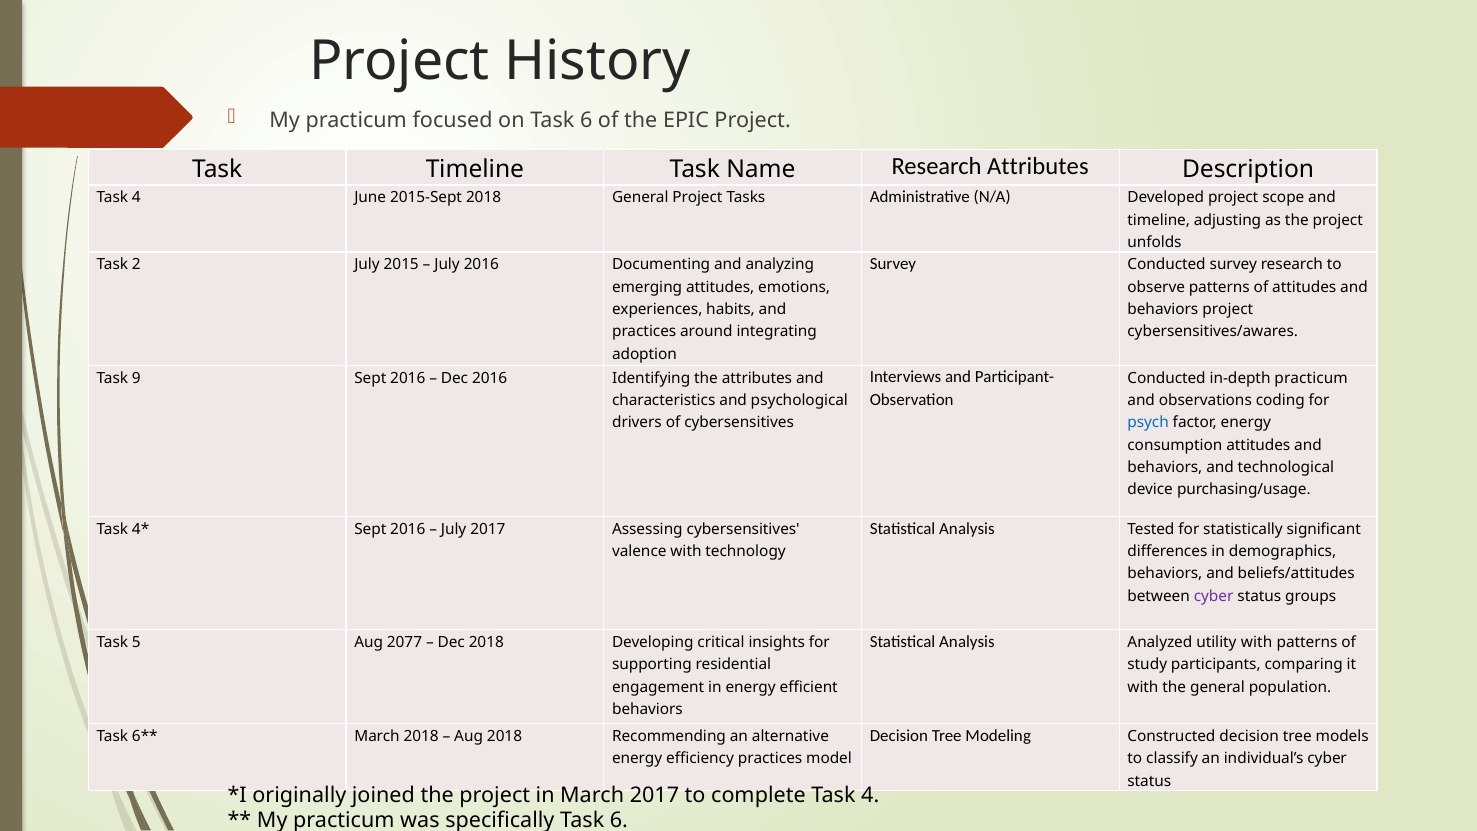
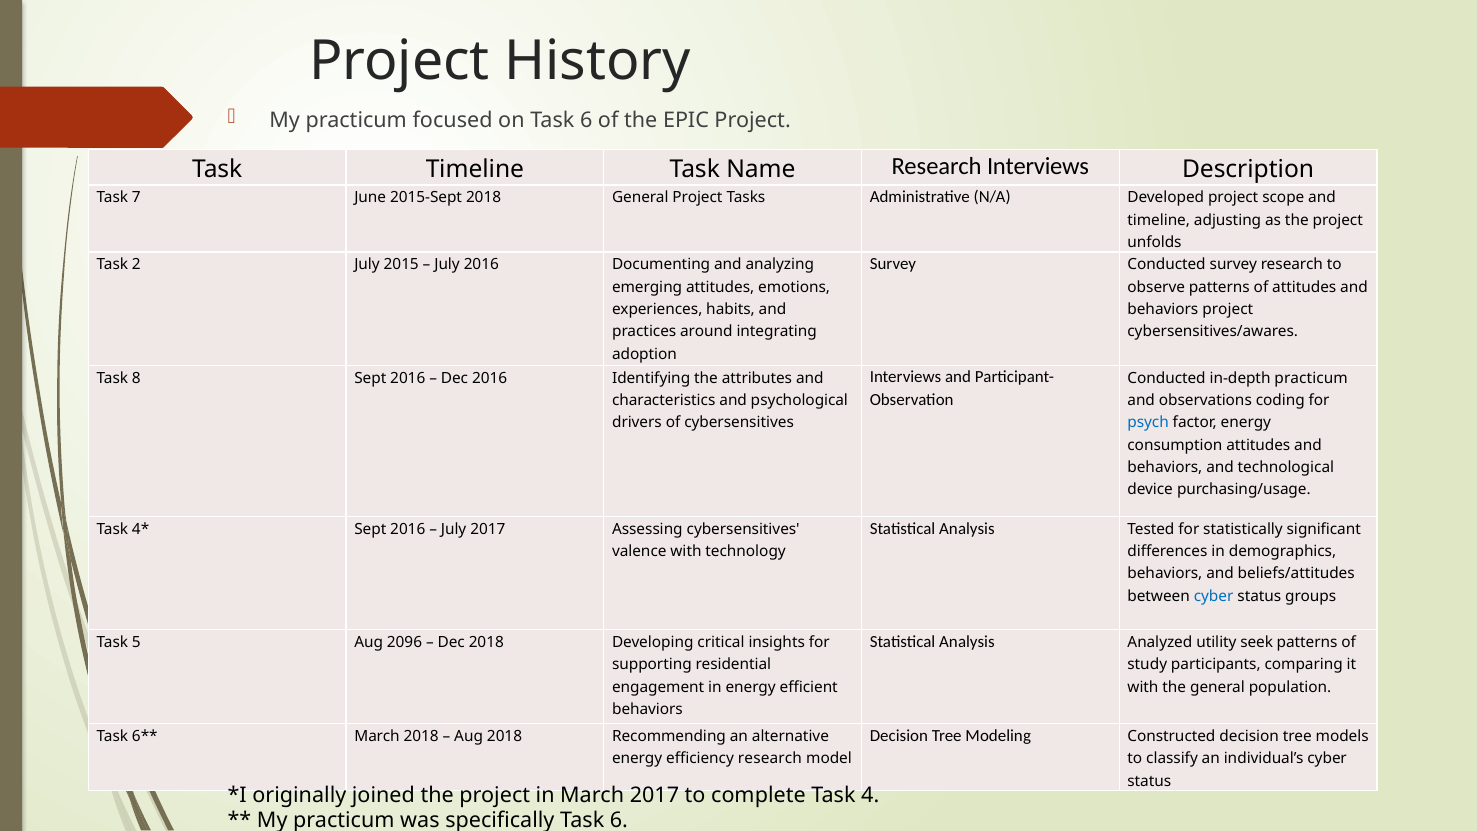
Research Attributes: Attributes -> Interviews
4 at (136, 198): 4 -> 7
9: 9 -> 8
cyber at (1214, 596) colour: purple -> blue
utility with: with -> seek
2077: 2077 -> 2096
efficiency practices: practices -> research
